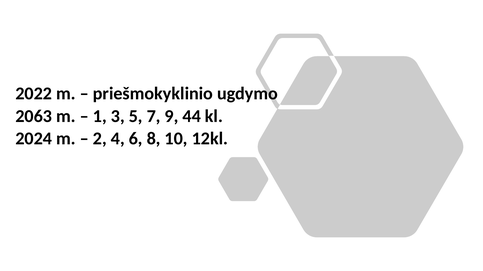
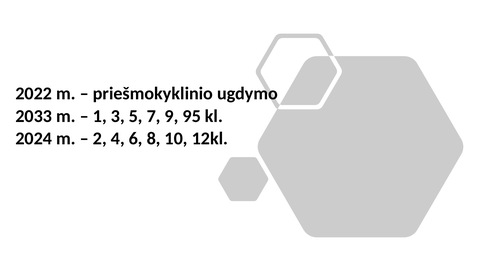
2063: 2063 -> 2033
44: 44 -> 95
